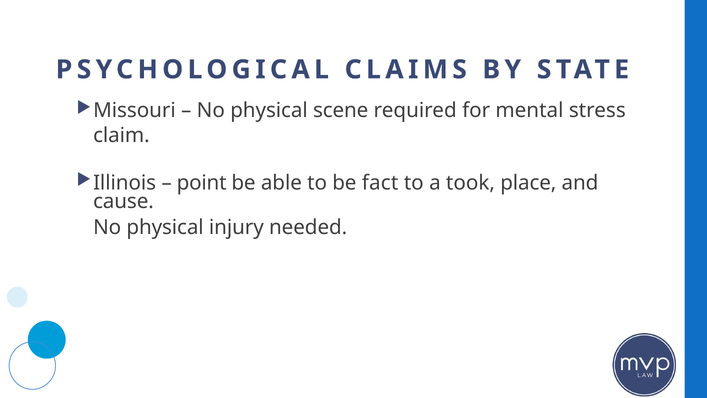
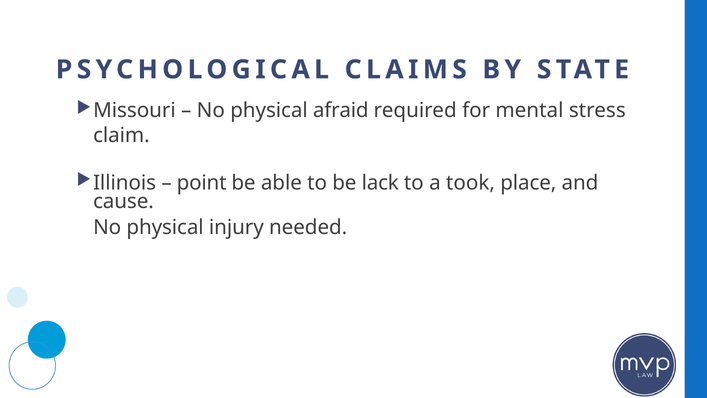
scene: scene -> afraid
fact: fact -> lack
